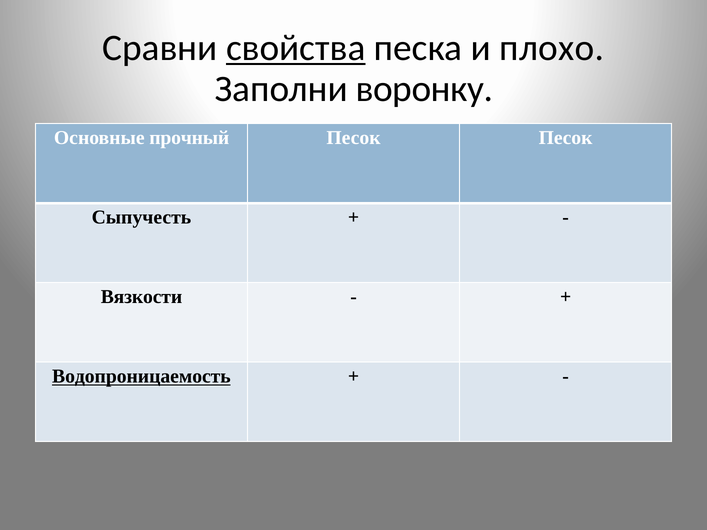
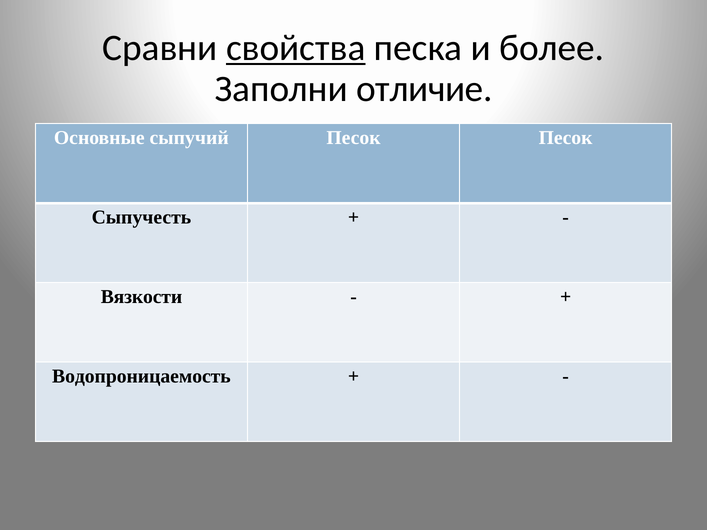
плохо: плохо -> более
воронку: воронку -> отличие
прочный: прочный -> сыпучий
Водопроницаемость underline: present -> none
